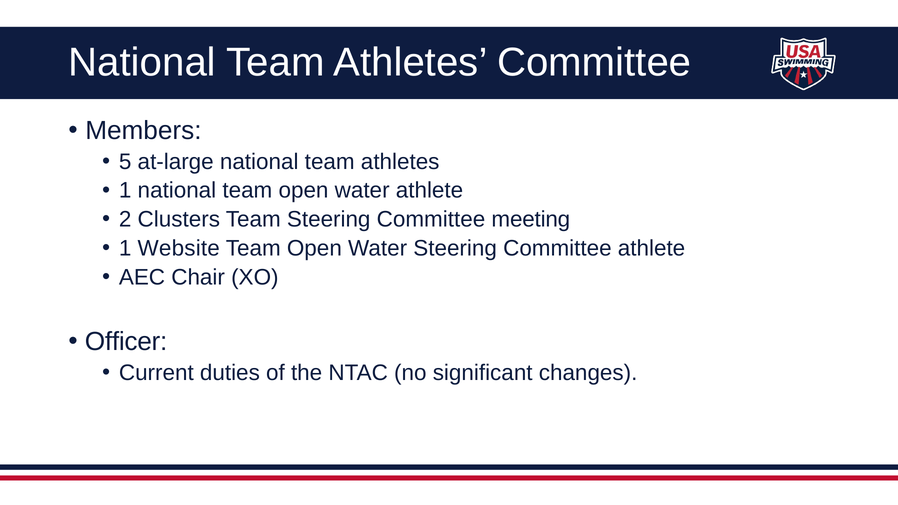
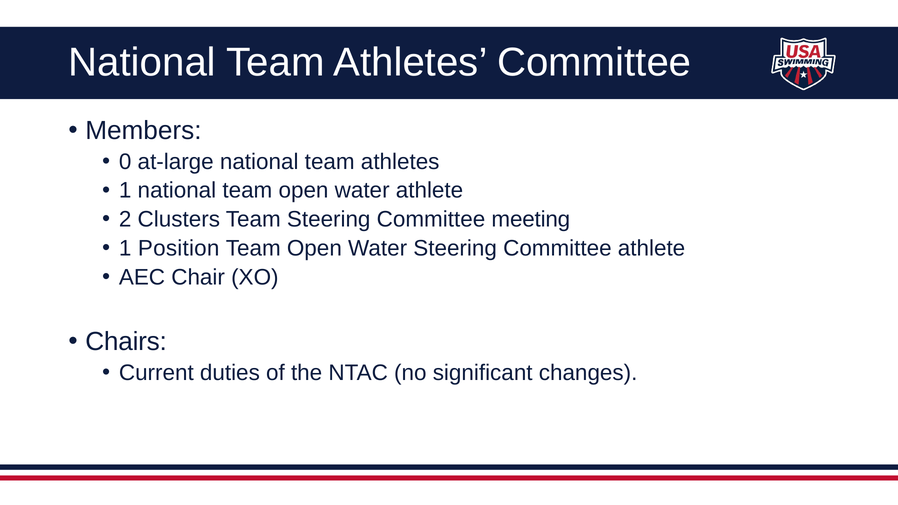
5: 5 -> 0
Website: Website -> Position
Officer: Officer -> Chairs
